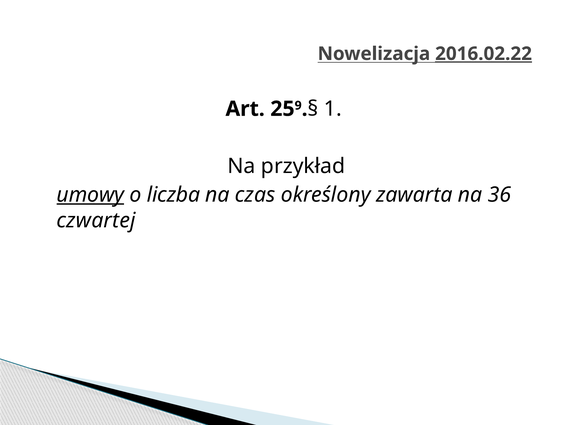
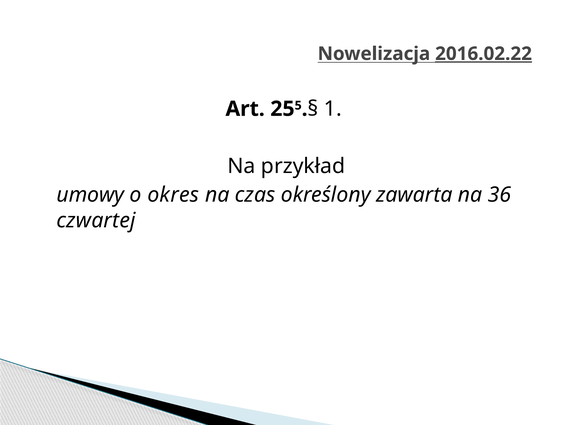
9: 9 -> 5
umowy underline: present -> none
liczba: liczba -> okres
